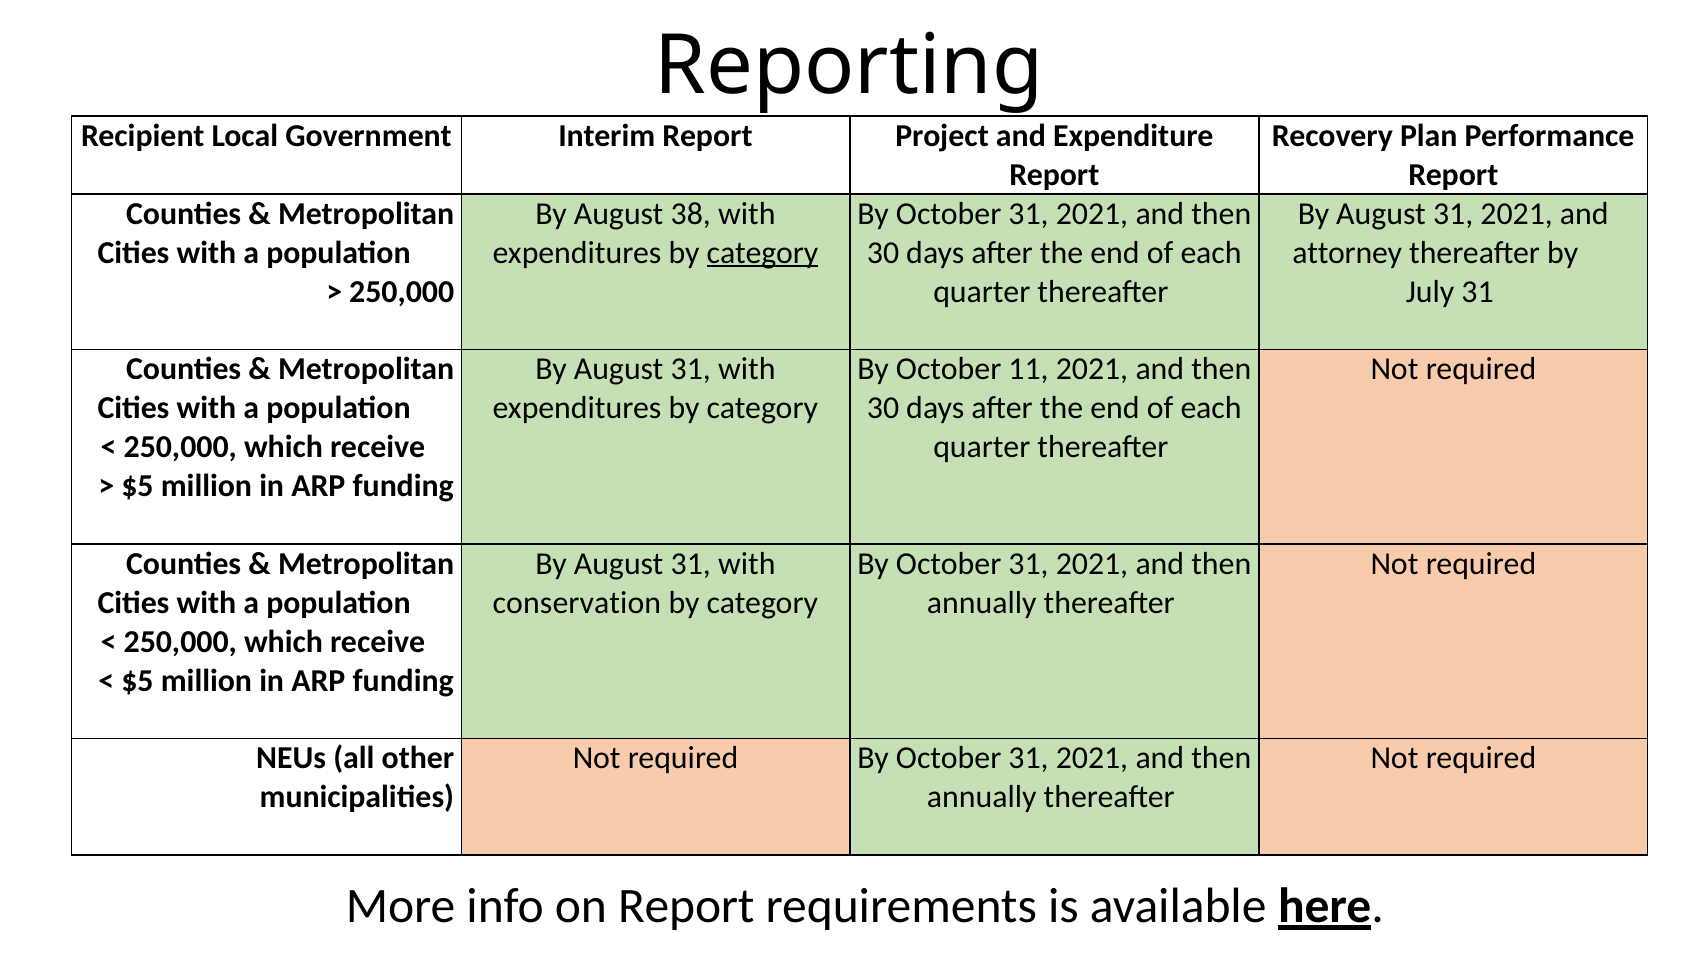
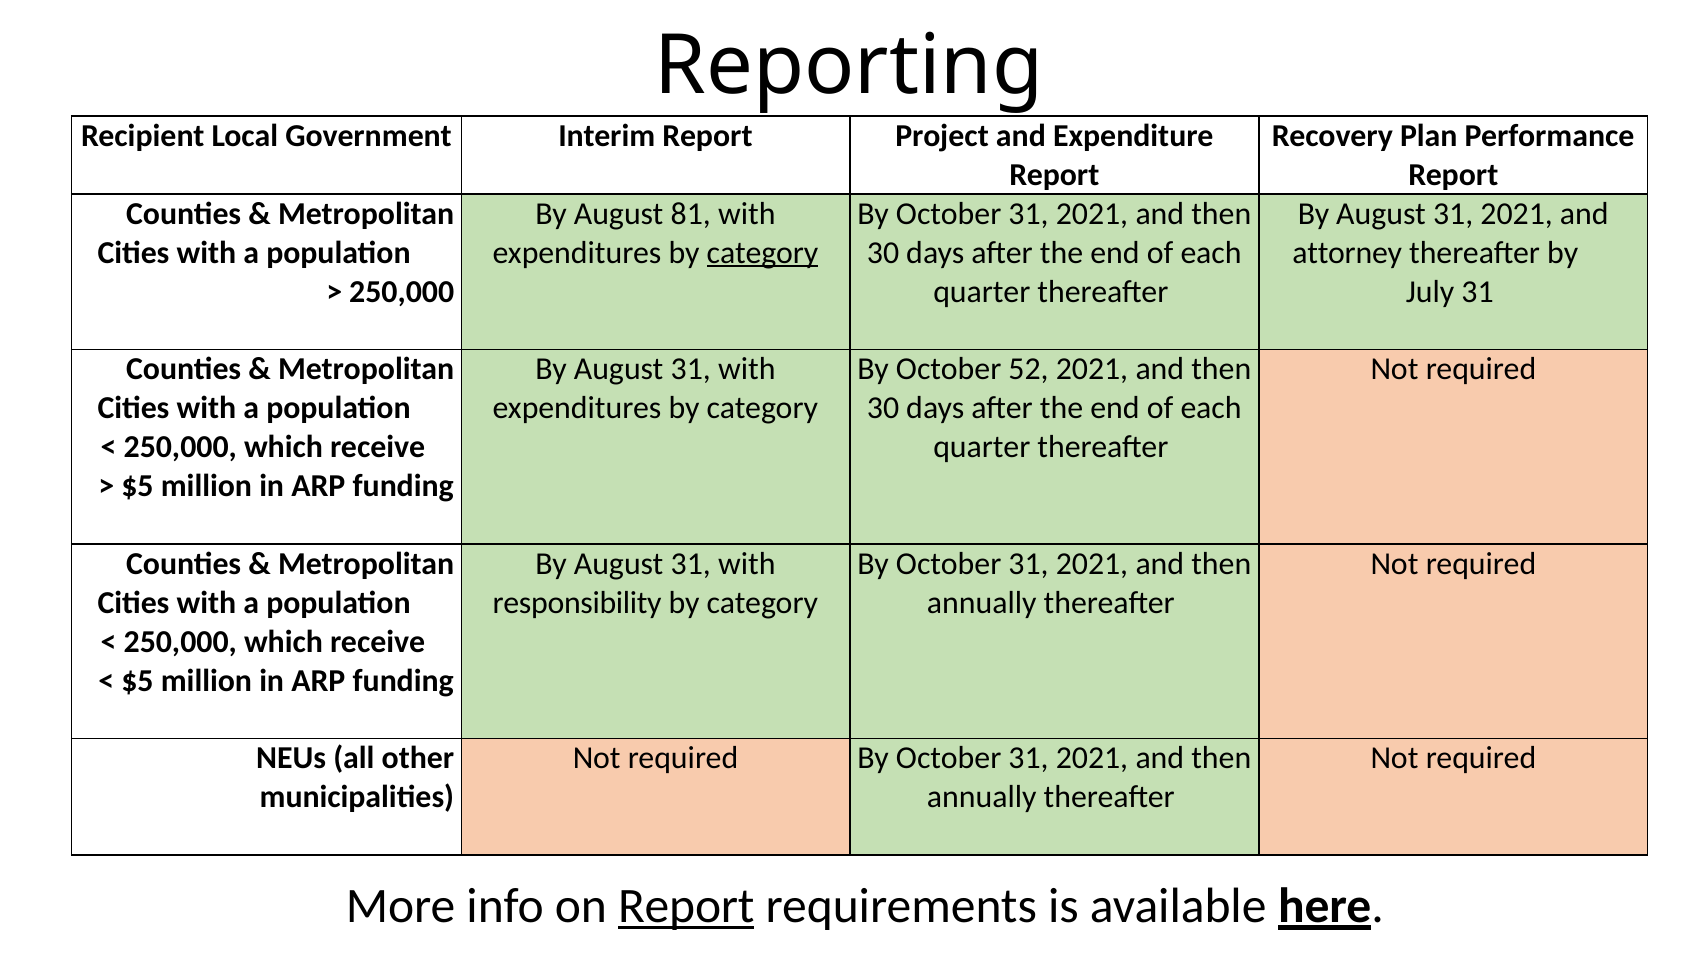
38: 38 -> 81
11: 11 -> 52
conservation: conservation -> responsibility
Report at (686, 906) underline: none -> present
